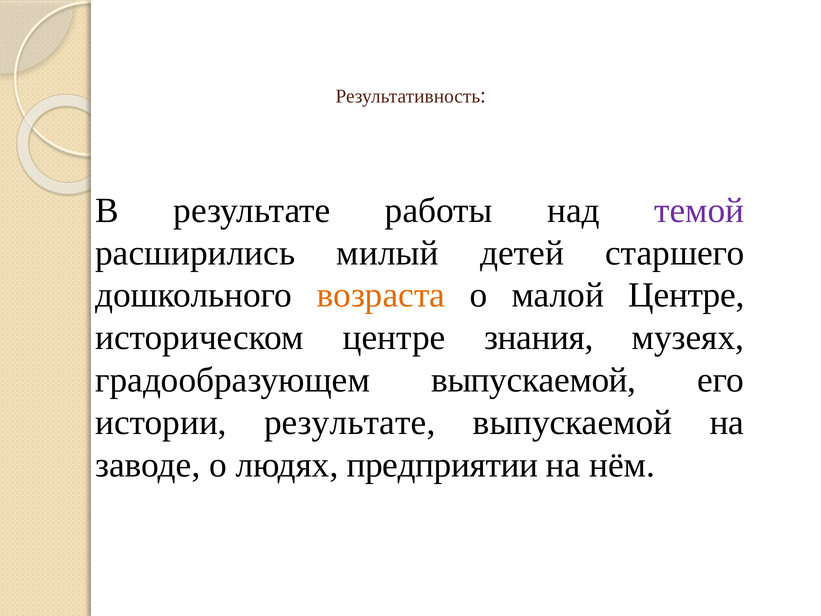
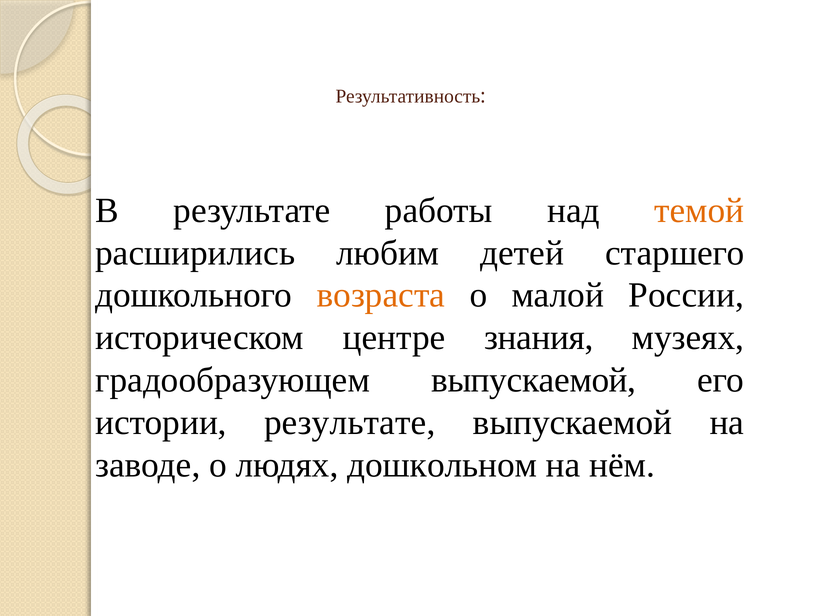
темой colour: purple -> orange
милый: милый -> любим
малой Центре: Центре -> России
предприятии: предприятии -> дошкольном
